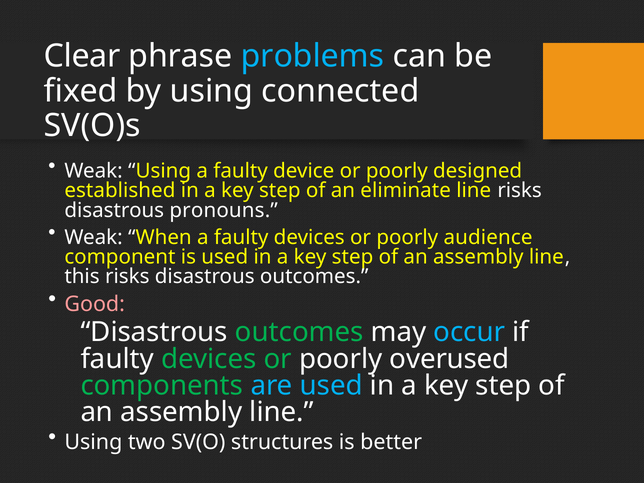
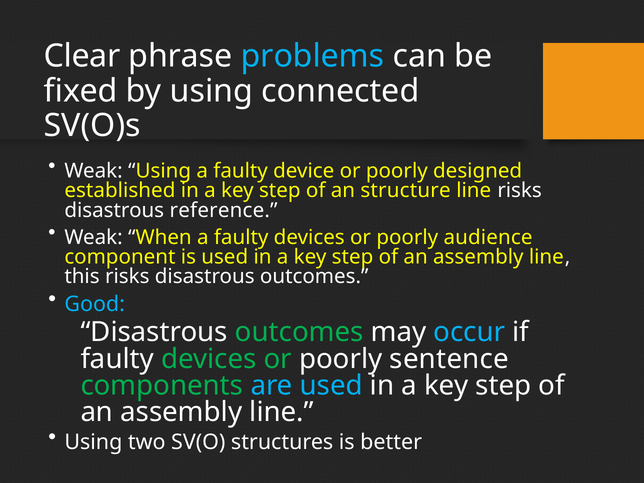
eliminate: eliminate -> structure
pronouns: pronouns -> reference
Good colour: pink -> light blue
overused: overused -> sentence
